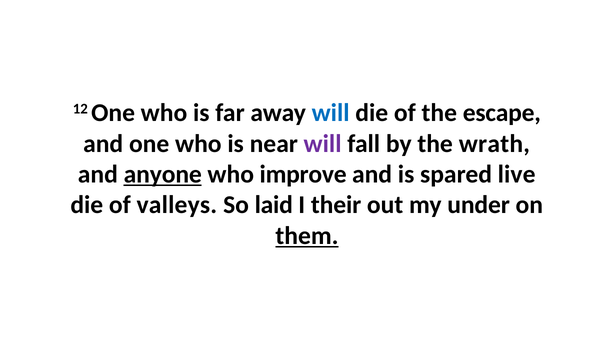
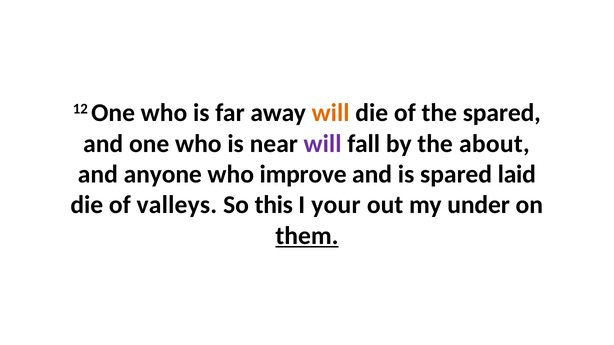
will at (331, 113) colour: blue -> orange
the escape: escape -> spared
wrath: wrath -> about
anyone underline: present -> none
live: live -> laid
laid: laid -> this
their: their -> your
